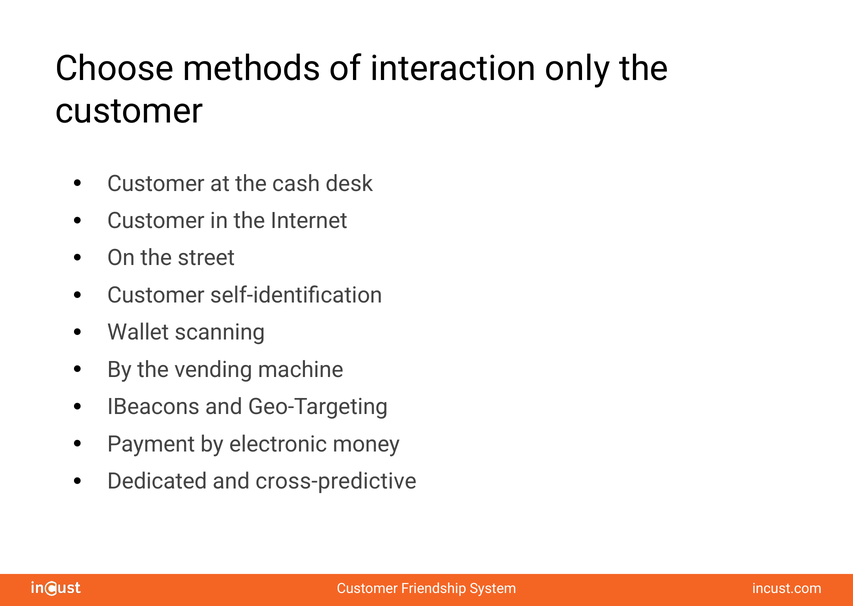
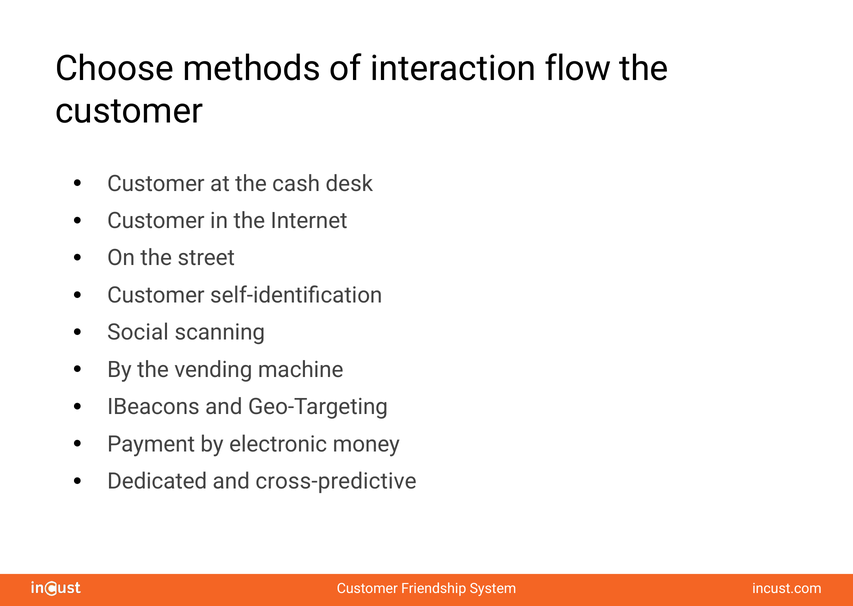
only: only -> flow
Wallet: Wallet -> Social
